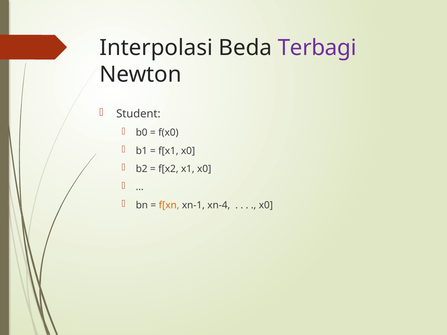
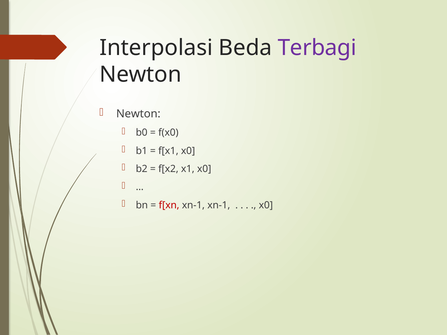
Student at (138, 114): Student -> Newton
f[xn colour: orange -> red
xn-1 xn-4: xn-4 -> xn-1
